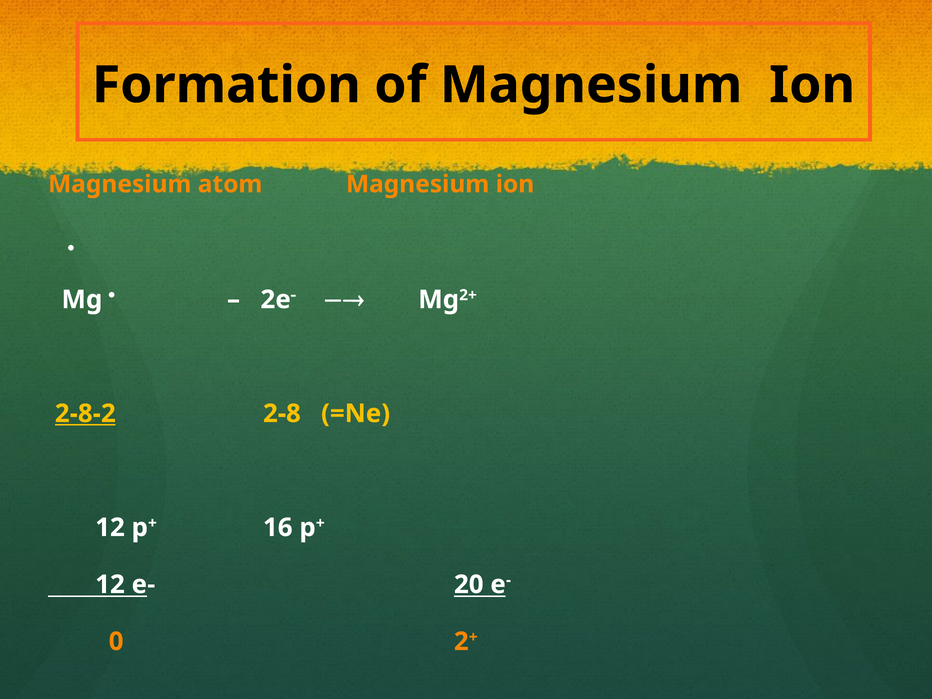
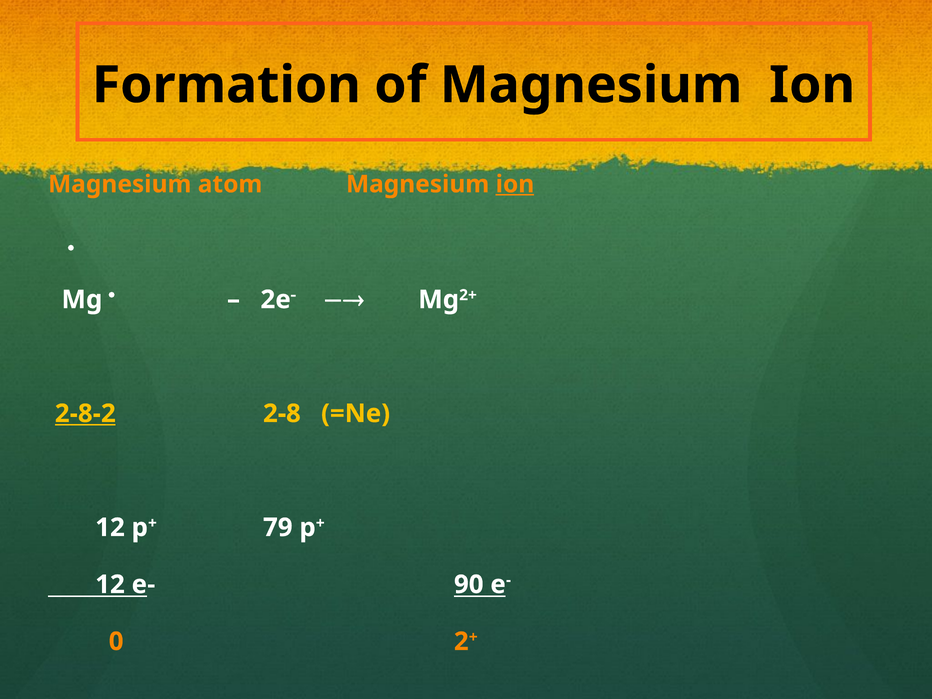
ion at (515, 184) underline: none -> present
16: 16 -> 79
20: 20 -> 90
